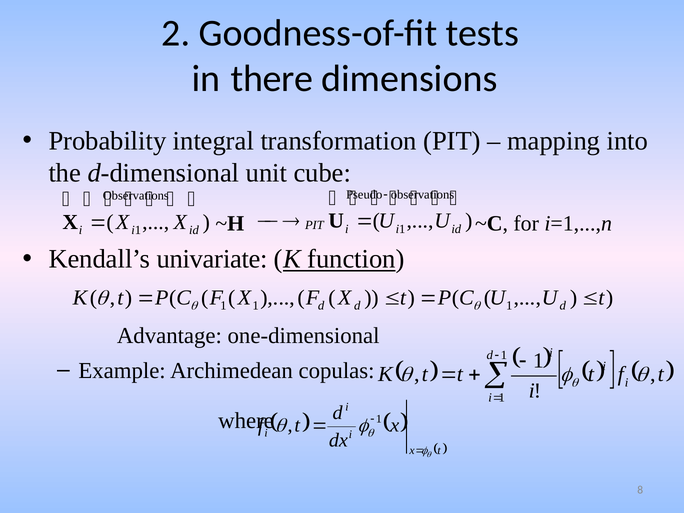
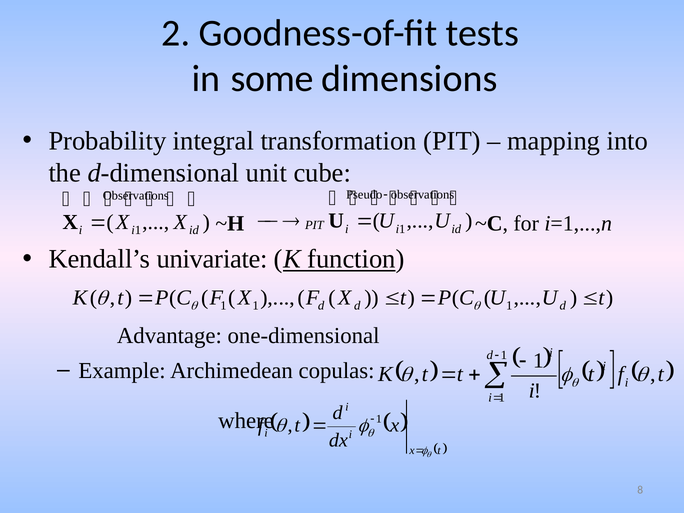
there: there -> some
